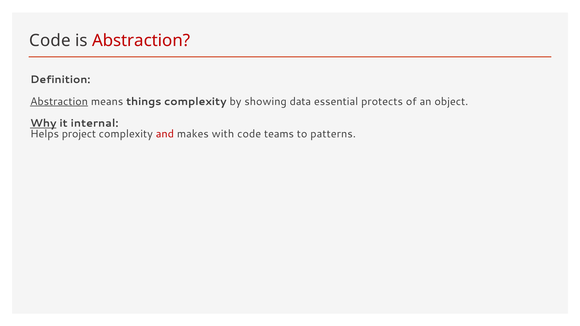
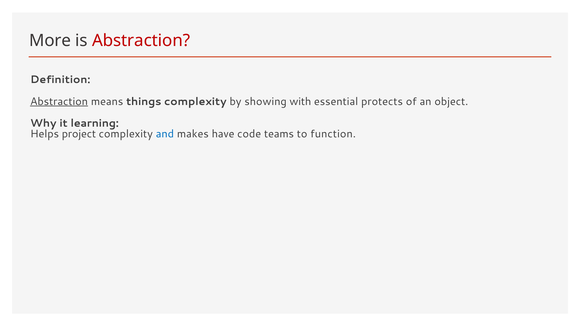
Code at (50, 41): Code -> More
data: data -> with
Why underline: present -> none
internal: internal -> learning
and colour: red -> blue
with: with -> have
patterns: patterns -> function
